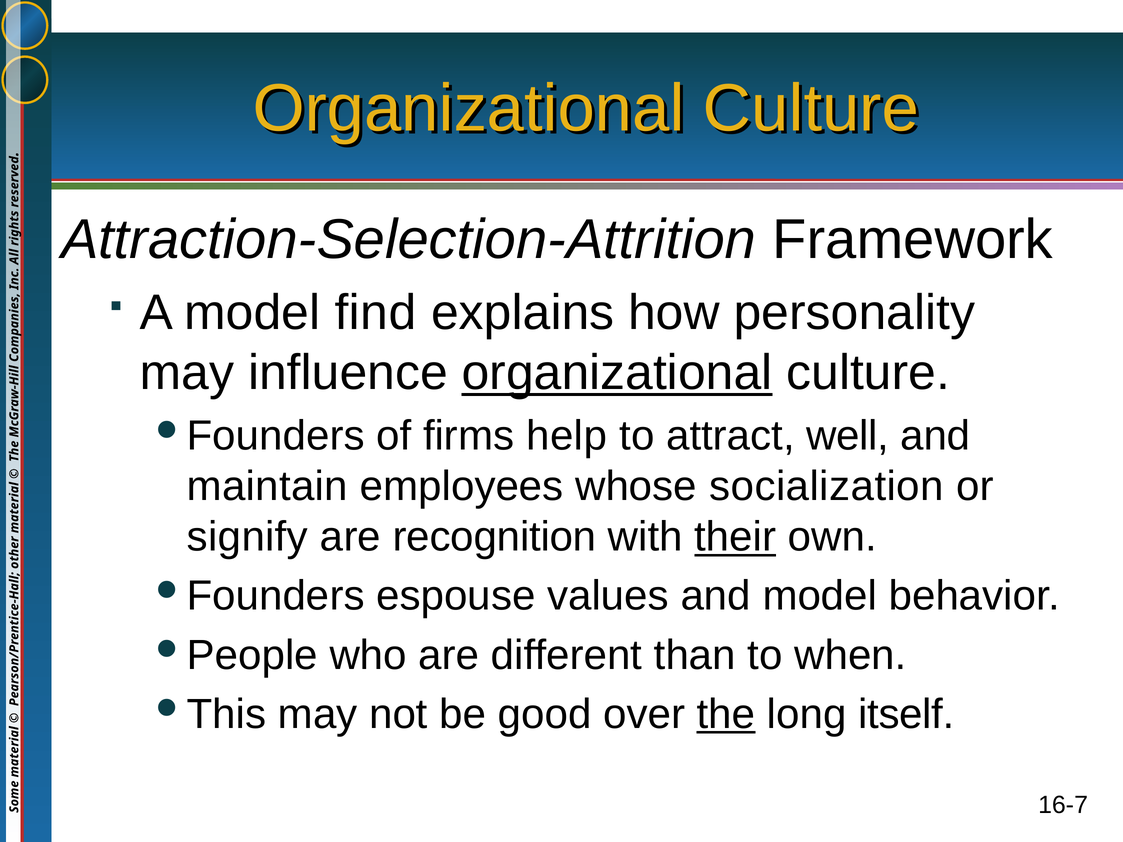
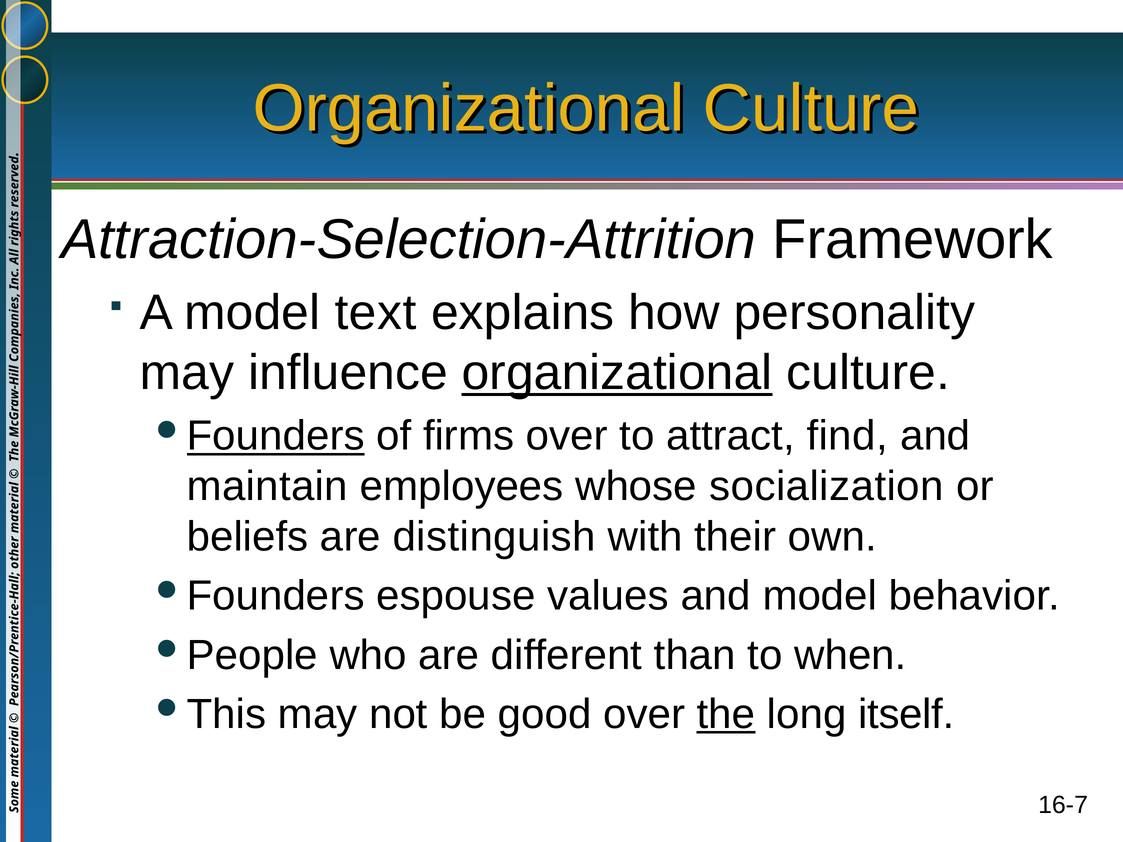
find: find -> text
Founders at (276, 436) underline: none -> present
firms help: help -> over
well: well -> find
signify: signify -> beliefs
recognition: recognition -> distinguish
their underline: present -> none
